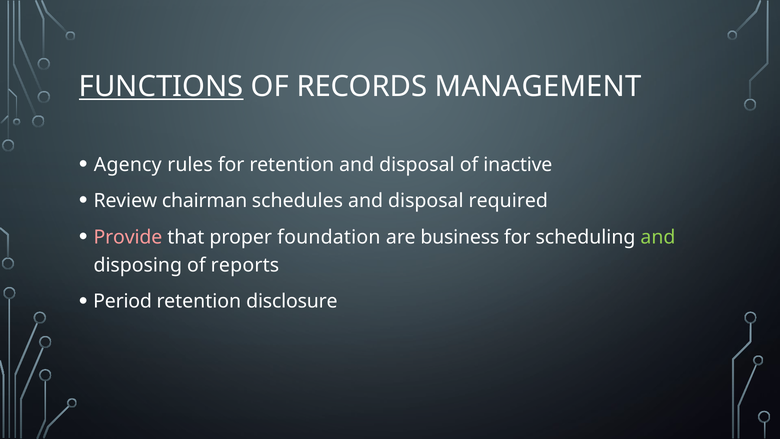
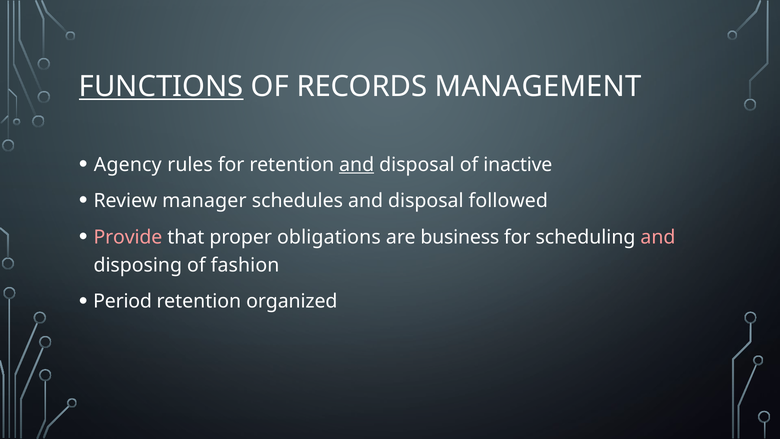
and at (357, 165) underline: none -> present
chairman: chairman -> manager
required: required -> followed
foundation: foundation -> obligations
and at (658, 237) colour: light green -> pink
reports: reports -> fashion
disclosure: disclosure -> organized
